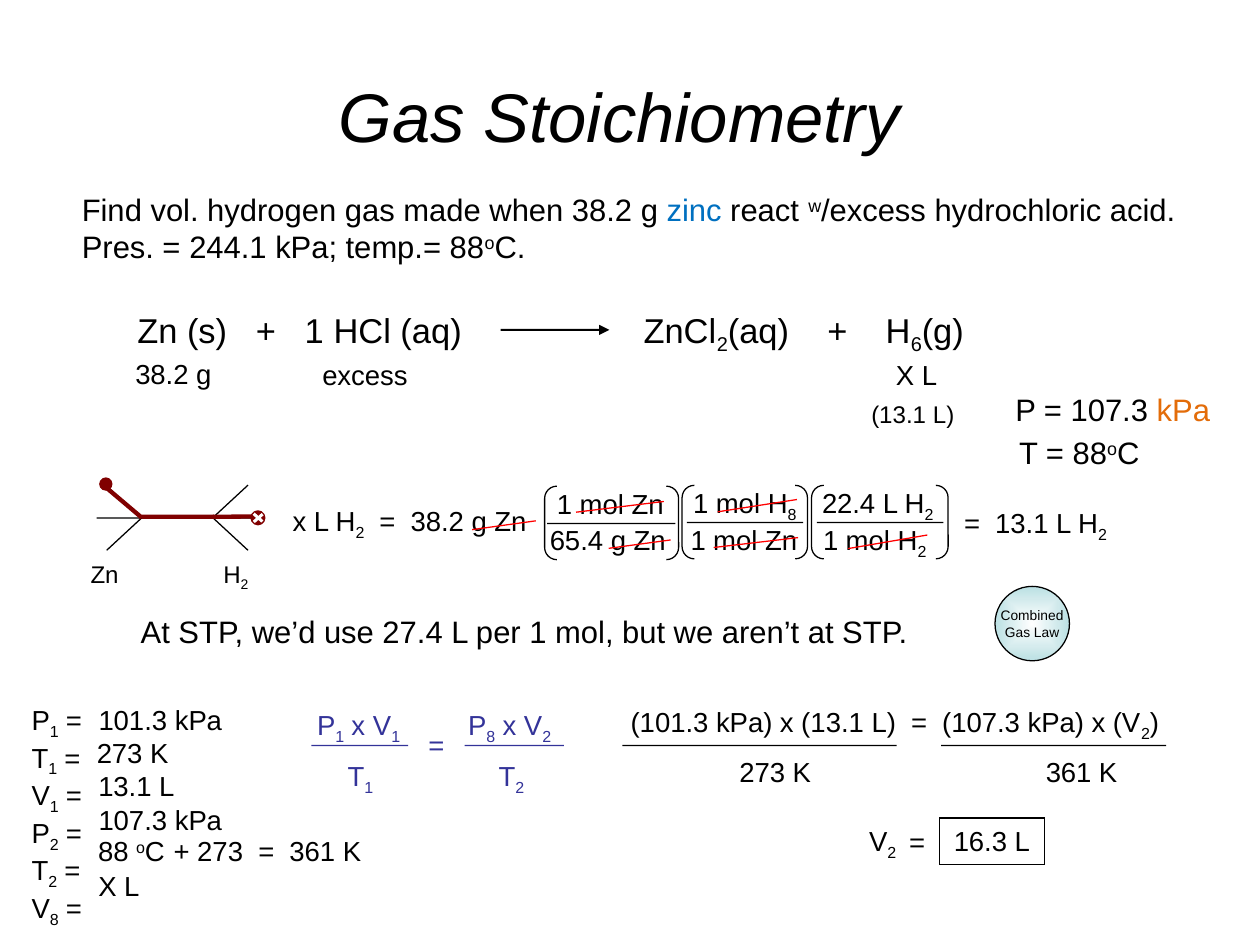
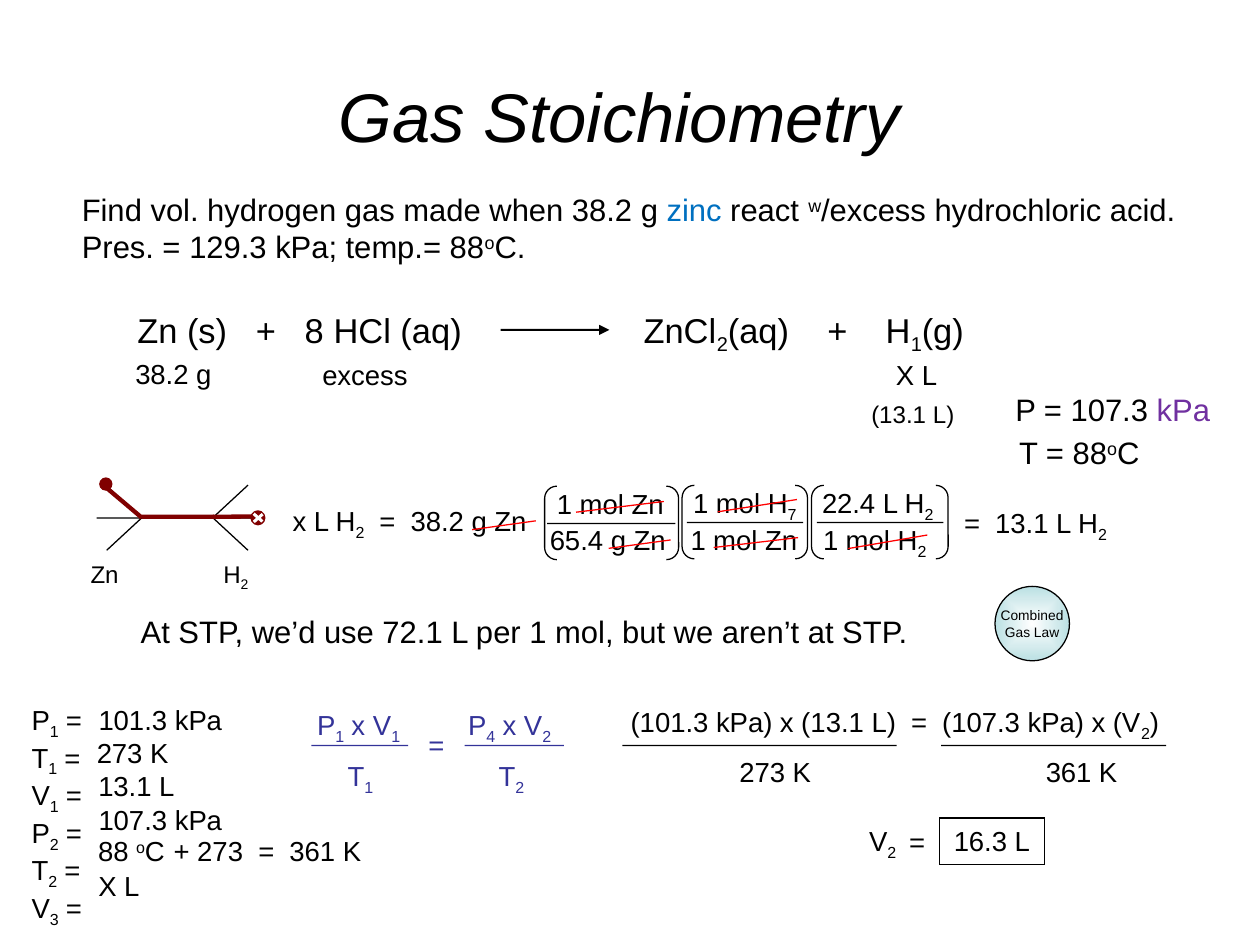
244.1: 244.1 -> 129.3
1 at (314, 332): 1 -> 8
6 at (916, 345): 6 -> 1
kPa at (1183, 412) colour: orange -> purple
8 at (792, 515): 8 -> 7
27.4: 27.4 -> 72.1
P 8: 8 -> 4
8 at (54, 920): 8 -> 3
